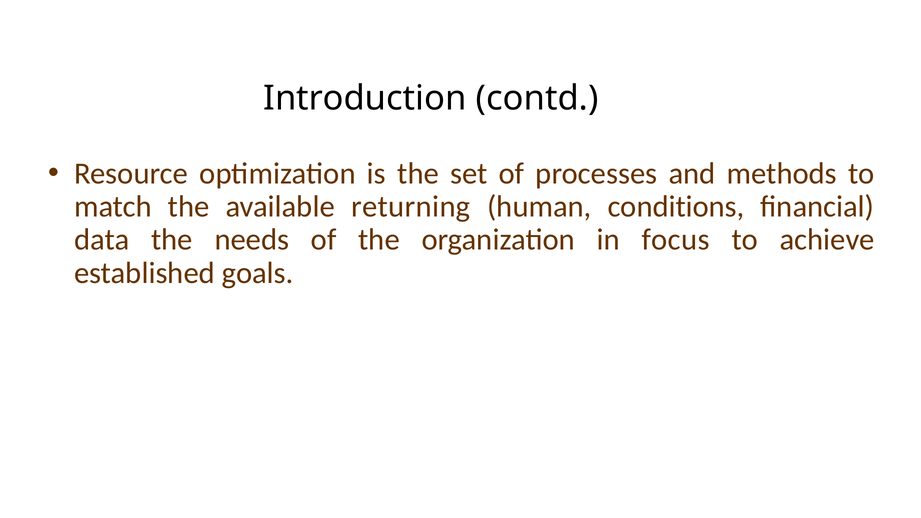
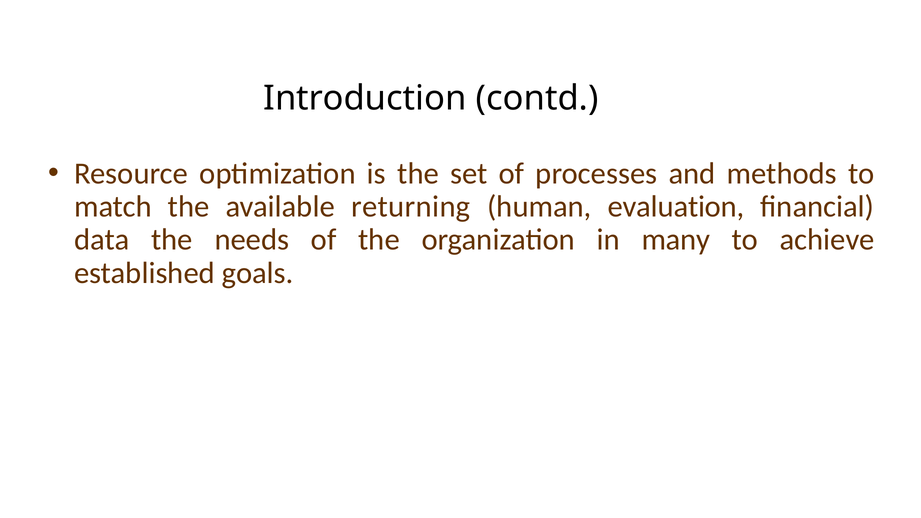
conditions: conditions -> evaluation
focus: focus -> many
